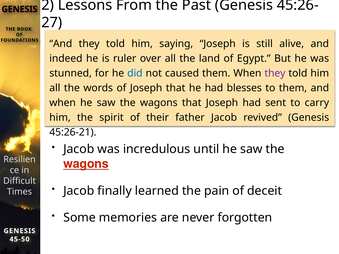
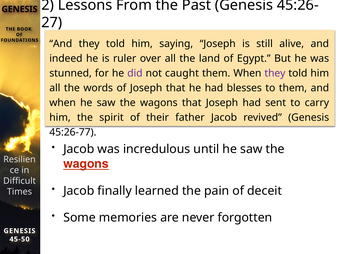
did colour: blue -> purple
caused: caused -> caught
45:26-21: 45:26-21 -> 45:26-77
